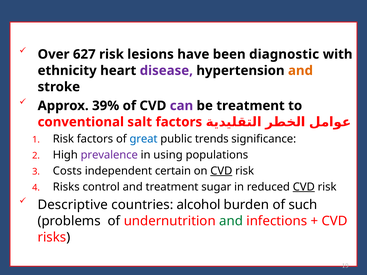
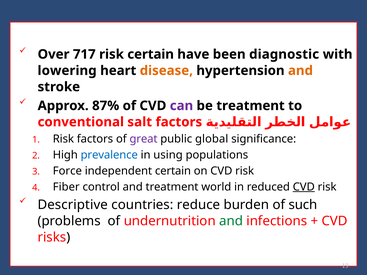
627: 627 -> 717
risk lesions: lesions -> certain
ethnicity: ethnicity -> lowering
disease colour: purple -> orange
39%: 39% -> 87%
great colour: blue -> purple
trends: trends -> global
prevalence colour: purple -> blue
Costs: Costs -> Force
CVD at (221, 171) underline: present -> none
Risks at (66, 187): Risks -> Fiber
sugar: sugar -> world
alcohol: alcohol -> reduce
